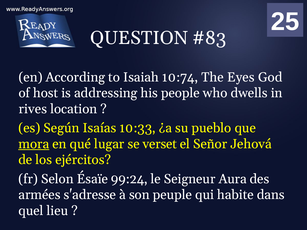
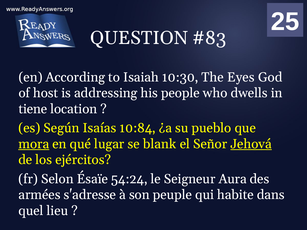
10:74: 10:74 -> 10:30
rives: rives -> tiene
10:33: 10:33 -> 10:84
verset: verset -> blank
Jehová underline: none -> present
99:24: 99:24 -> 54:24
